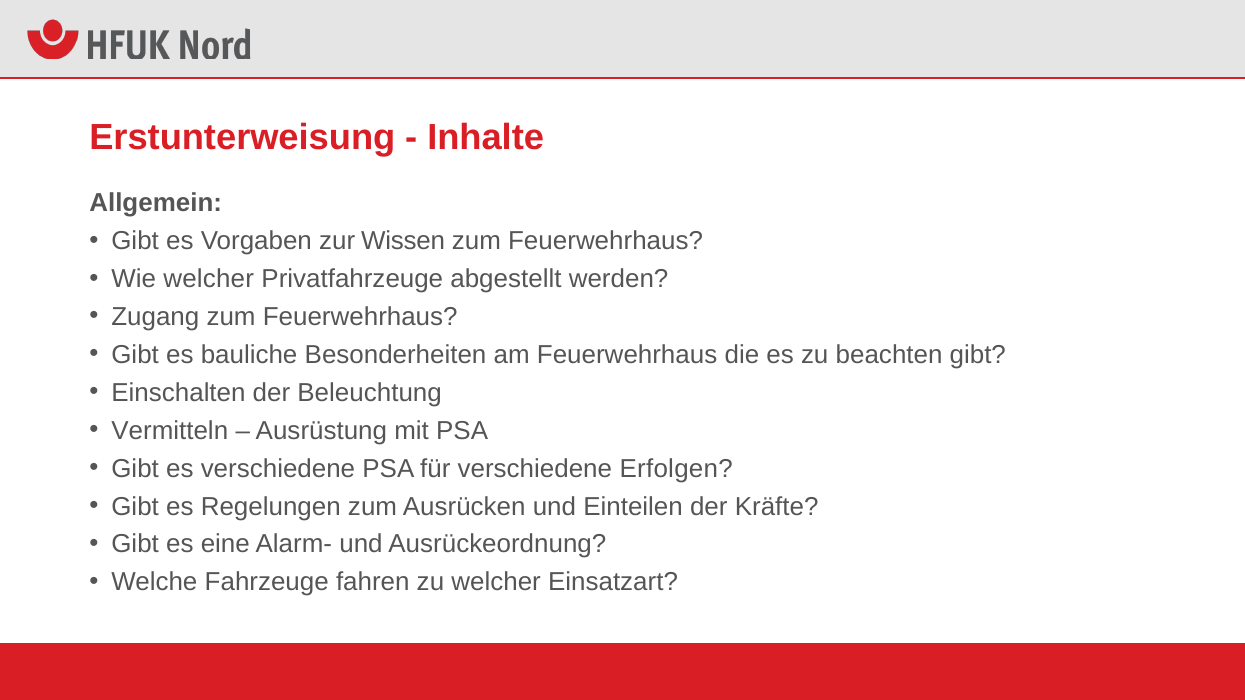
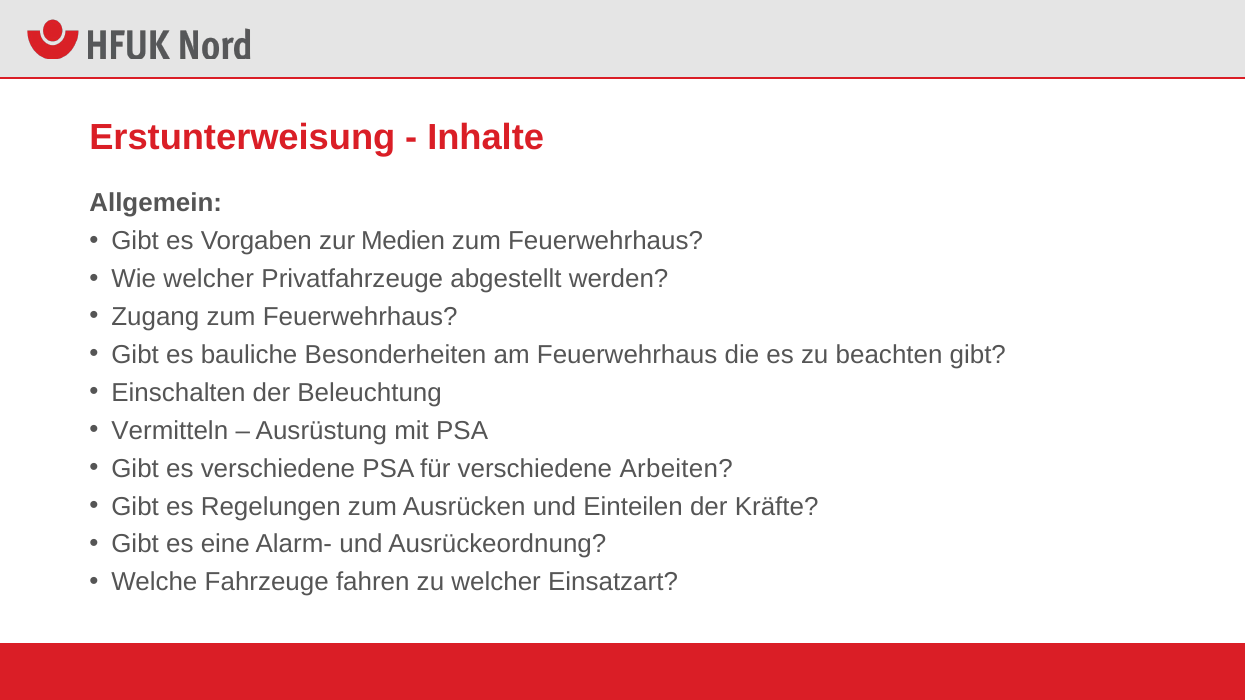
Wissen: Wissen -> Medien
Erfolgen: Erfolgen -> Arbeiten
